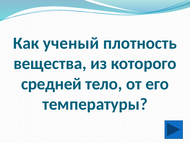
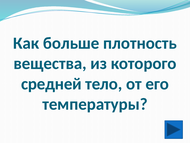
ученый: ученый -> больше
